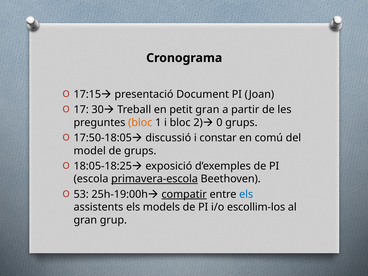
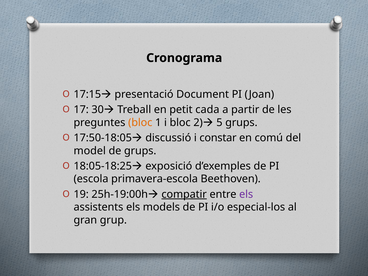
petit gran: gran -> cada
0: 0 -> 5
primavera-escola underline: present -> none
53: 53 -> 19
els at (246, 194) colour: blue -> purple
escollim-los: escollim-los -> especial-los
